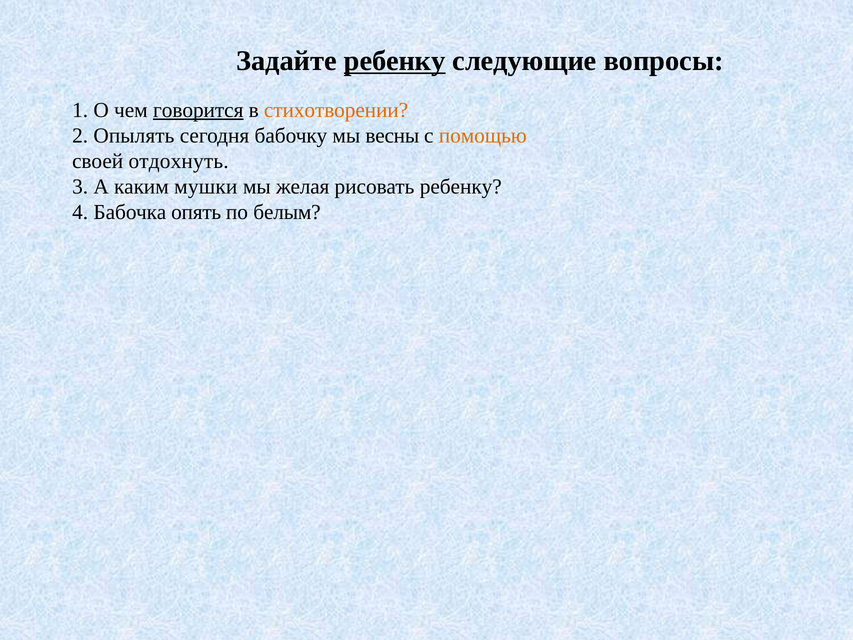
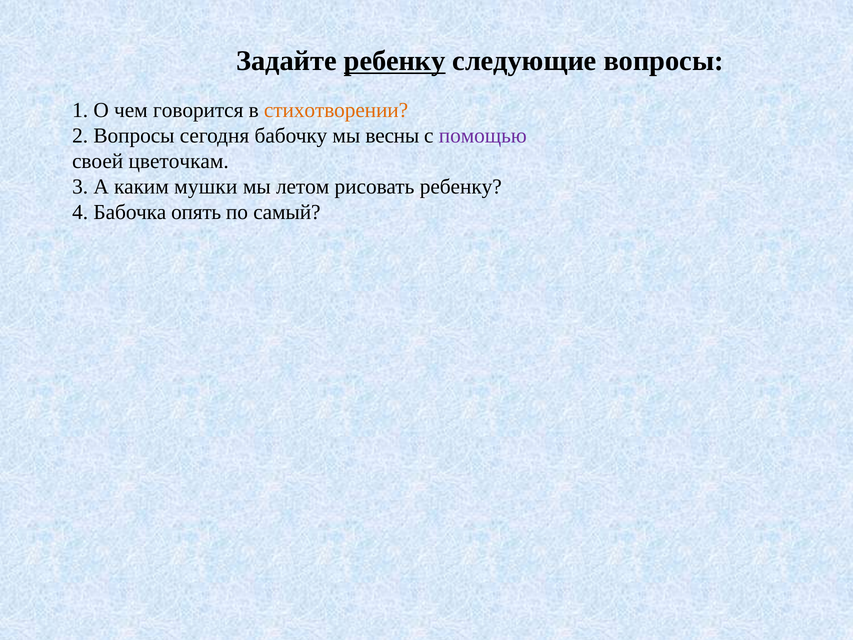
говорится underline: present -> none
2 Опылять: Опылять -> Вопросы
помощью colour: orange -> purple
отдохнуть: отдохнуть -> цветочкам
желая: желая -> летом
белым: белым -> самый
